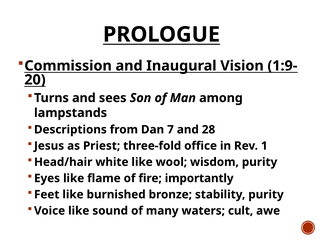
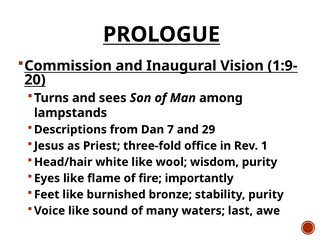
28: 28 -> 29
cult: cult -> last
